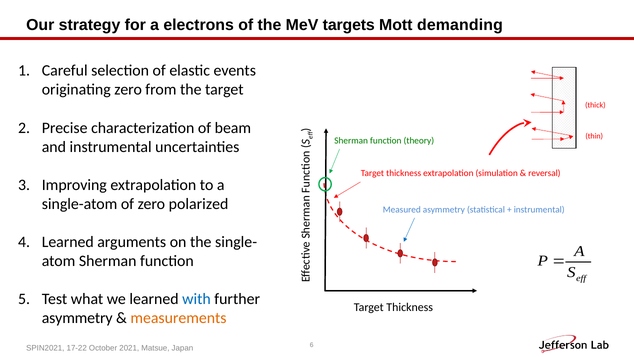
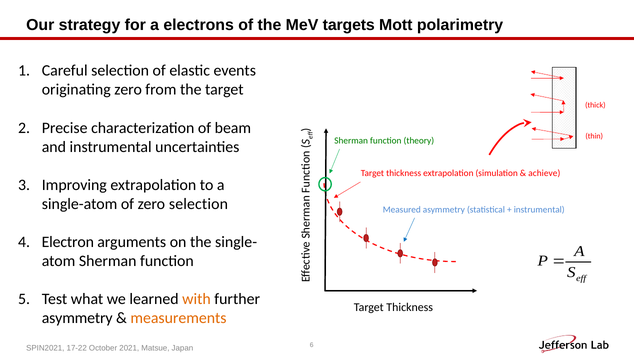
demanding: demanding -> polarimetry
reversal: reversal -> achieve
zero polarized: polarized -> selection
Learned at (68, 242): Learned -> Electron
with colour: blue -> orange
